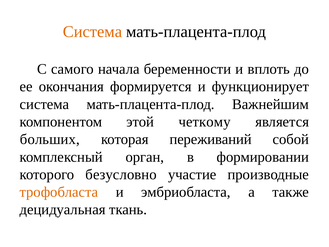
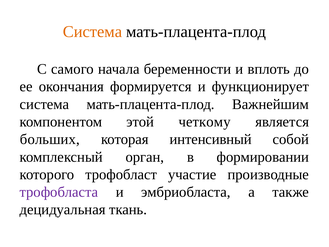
переживаний: переживаний -> интенсивный
безусловно: безусловно -> трофобласт
трофобласта colour: orange -> purple
